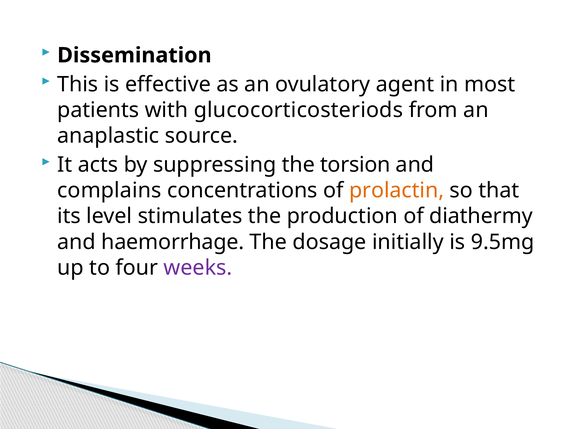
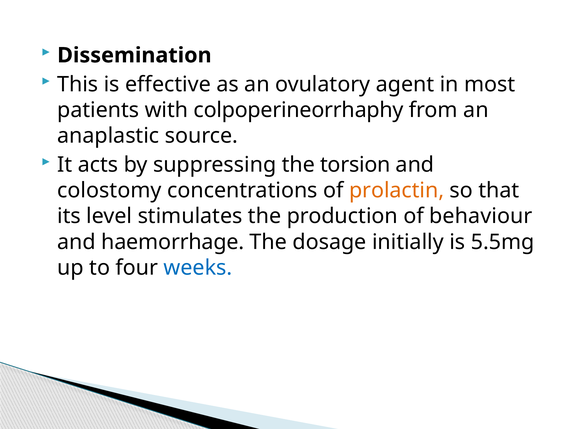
glucocorticosteriods: glucocorticosteriods -> colpoperineorrhaphy
complains: complains -> colostomy
diathermy: diathermy -> behaviour
9.5mg: 9.5mg -> 5.5mg
weeks colour: purple -> blue
